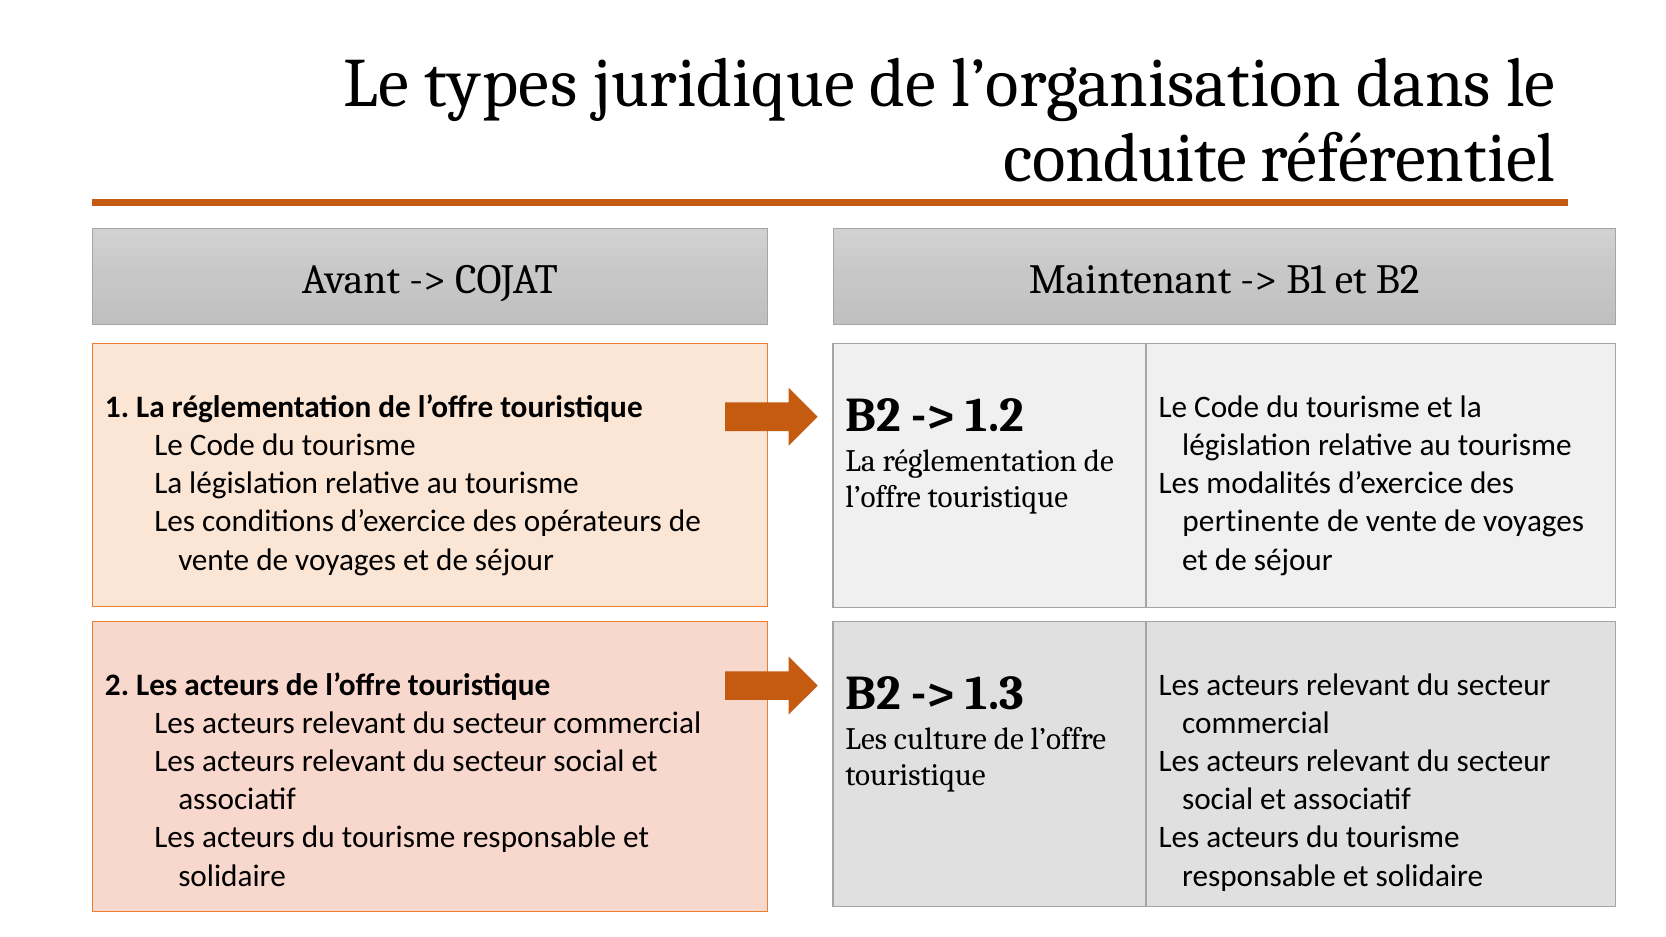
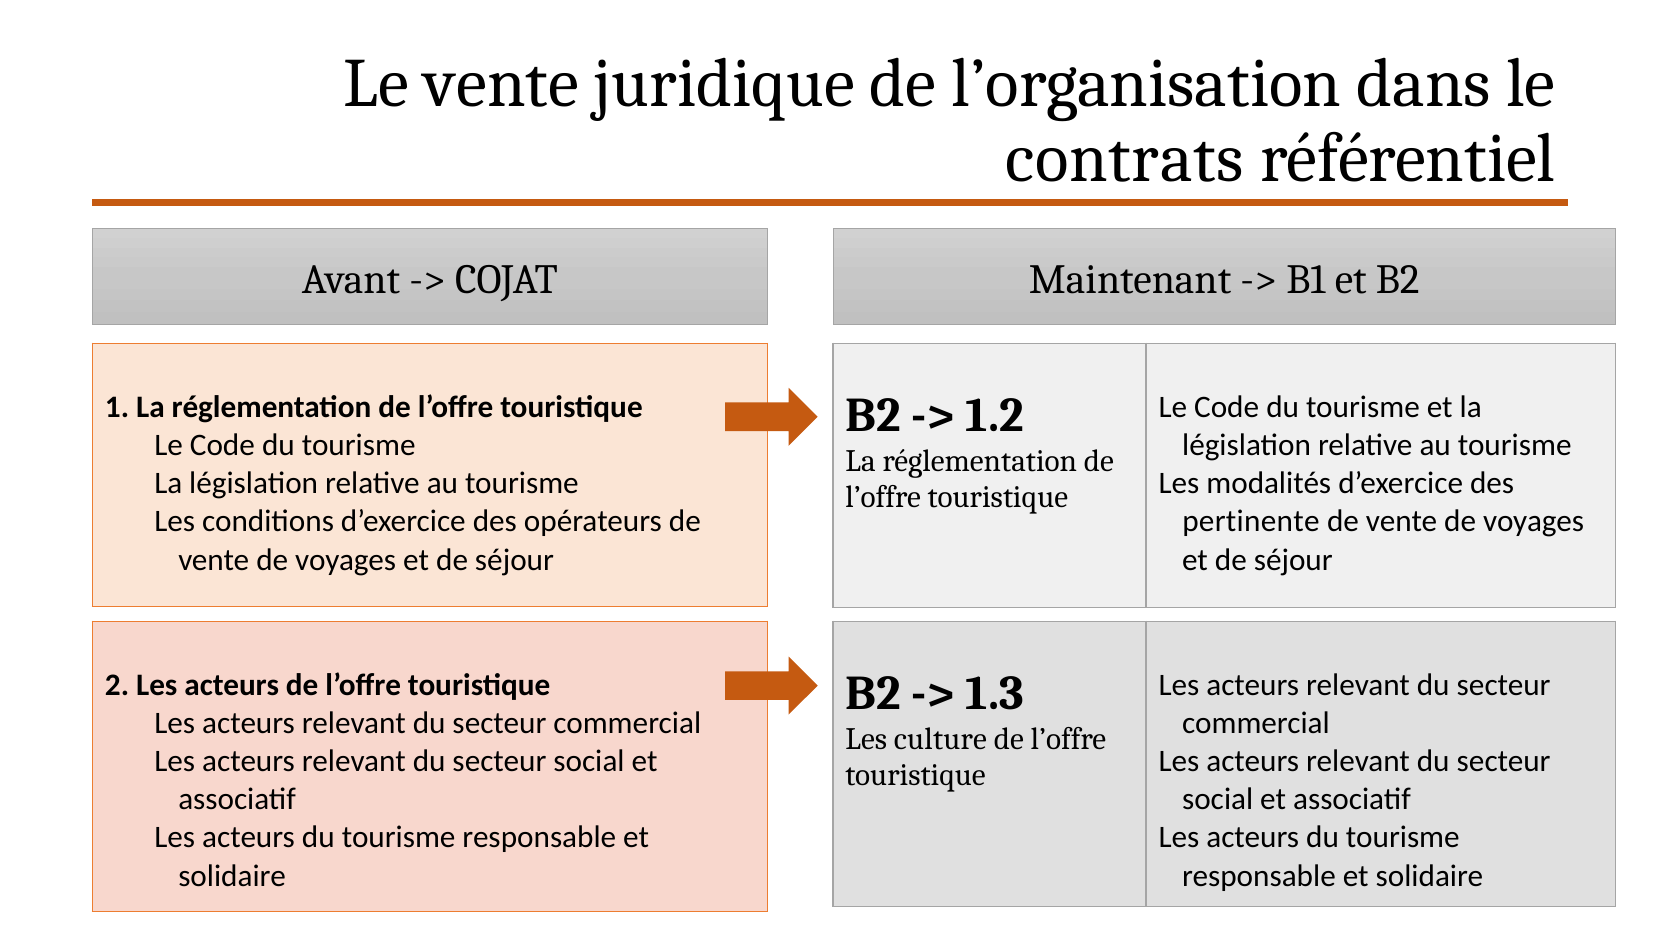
Le types: types -> vente
conduite: conduite -> contrats
